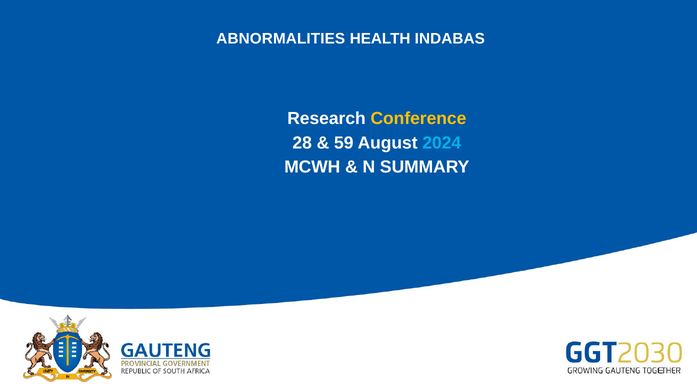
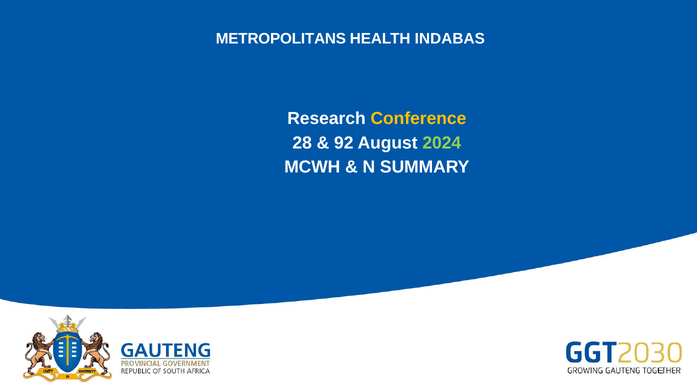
ABNORMALITIES: ABNORMALITIES -> METROPOLITANS
59: 59 -> 92
2024 colour: light blue -> light green
